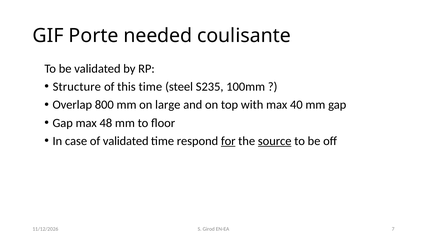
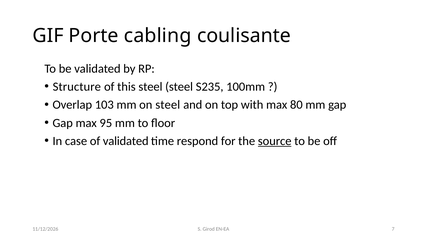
needed: needed -> cabling
this time: time -> steel
800: 800 -> 103
on large: large -> steel
40: 40 -> 80
48: 48 -> 95
for underline: present -> none
